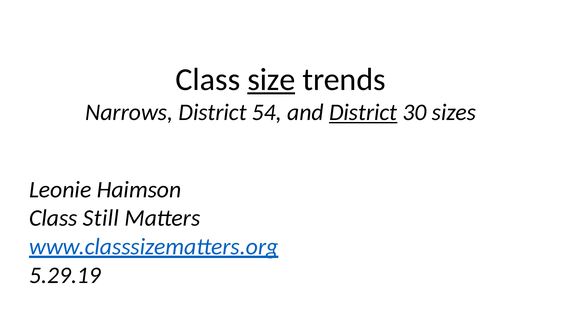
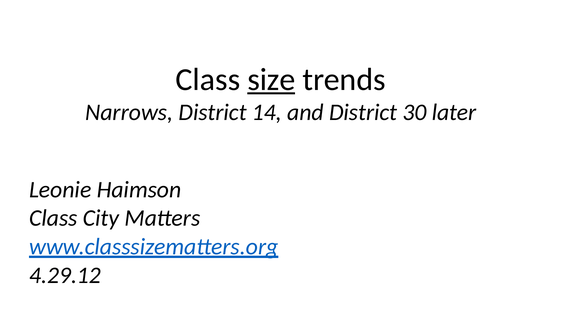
54: 54 -> 14
District at (363, 112) underline: present -> none
sizes: sizes -> later
Still: Still -> City
5.29.19: 5.29.19 -> 4.29.12
